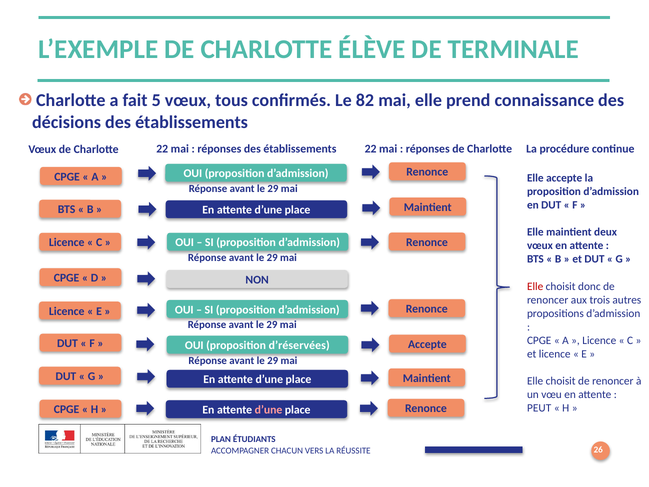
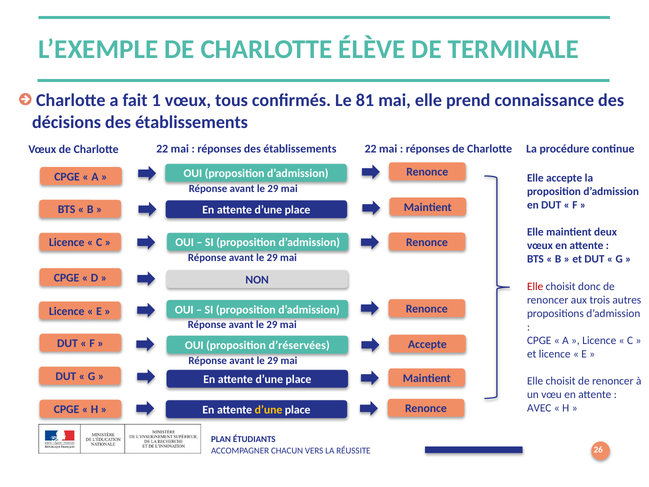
5: 5 -> 1
82: 82 -> 81
PEUT: PEUT -> AVEC
d’une at (269, 410) colour: pink -> yellow
